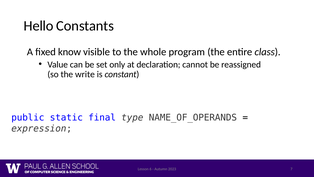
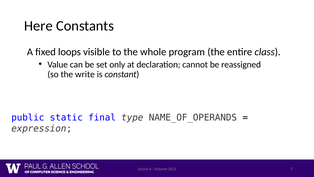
Hello: Hello -> Here
know: know -> loops
